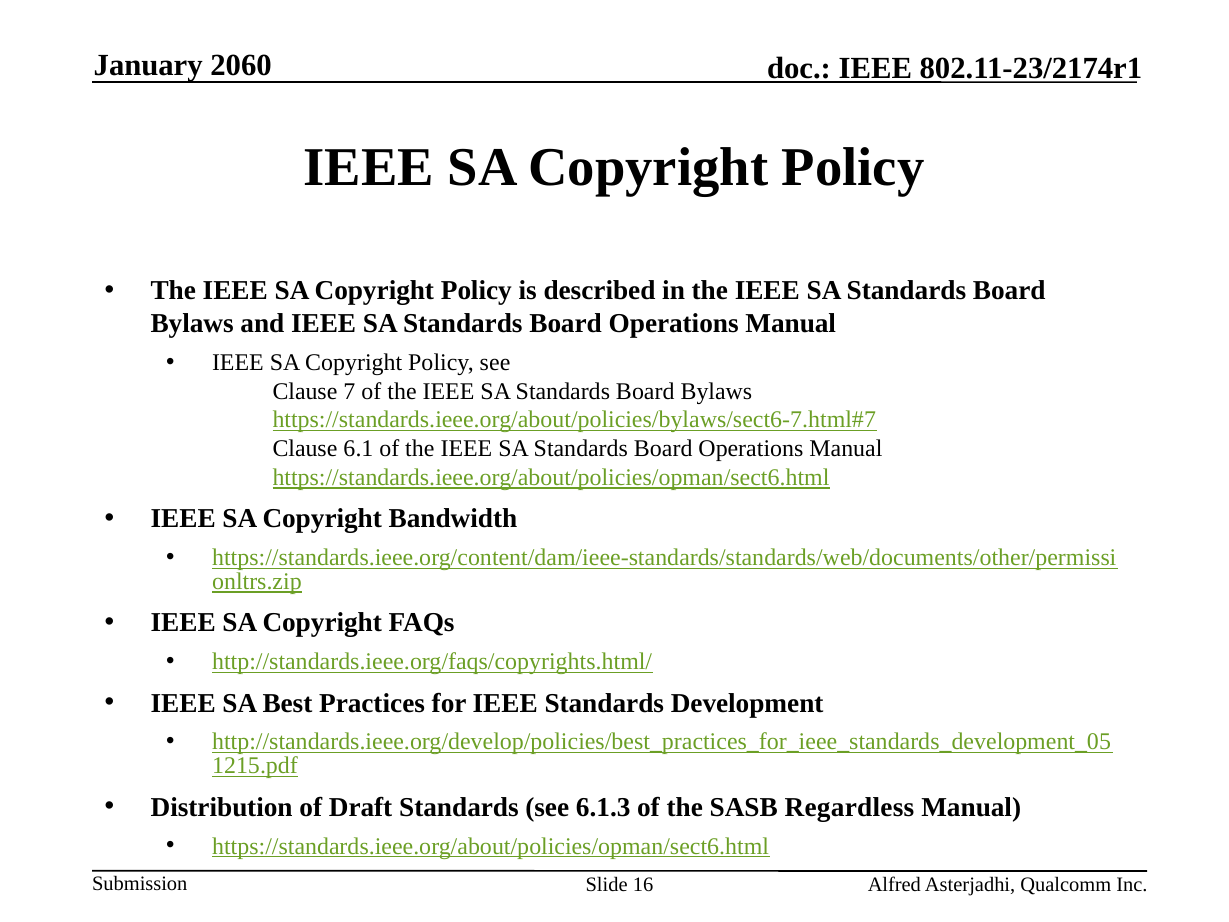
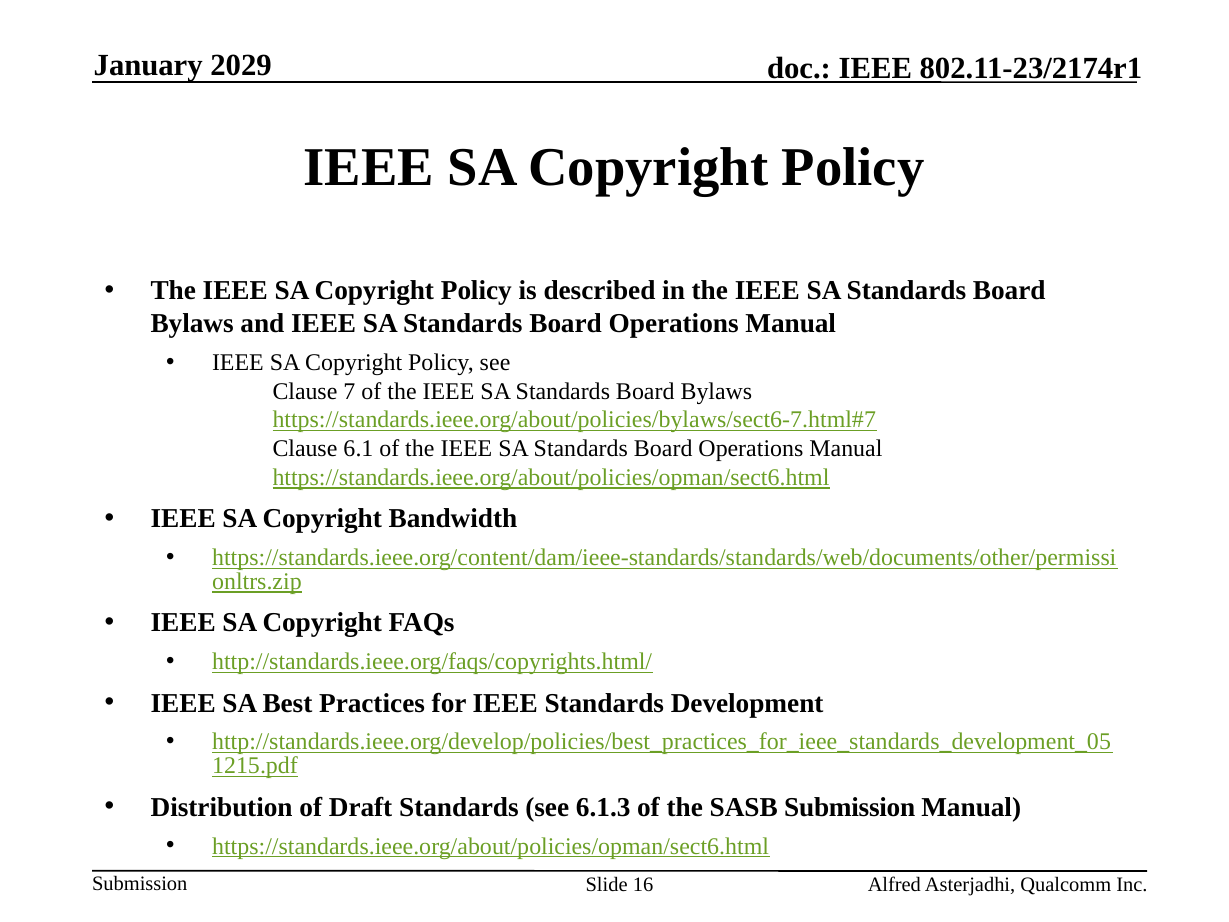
2060: 2060 -> 2029
SASB Regardless: Regardless -> Submission
